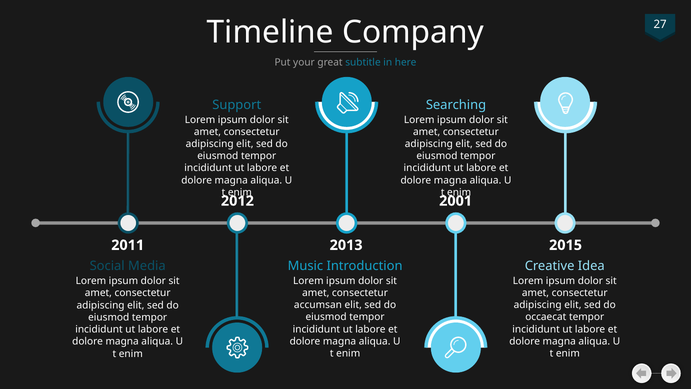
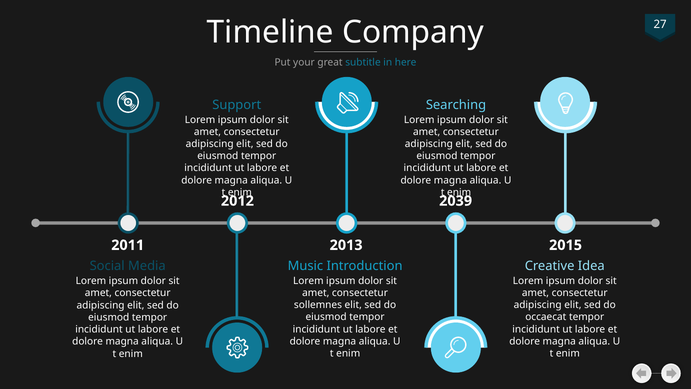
2001: 2001 -> 2039
accumsan: accumsan -> sollemnes
